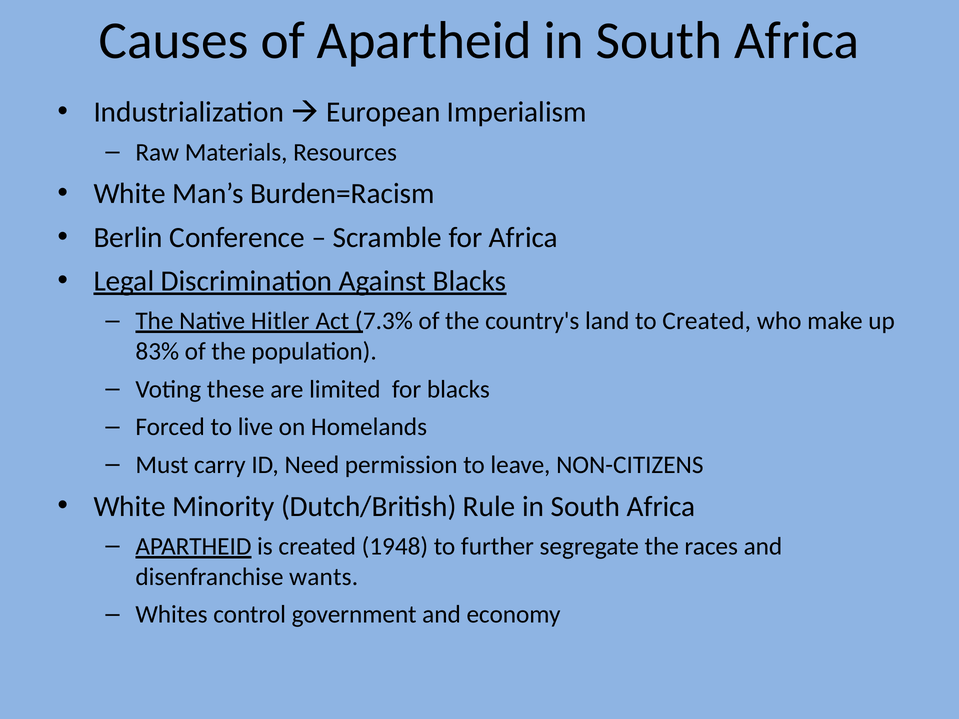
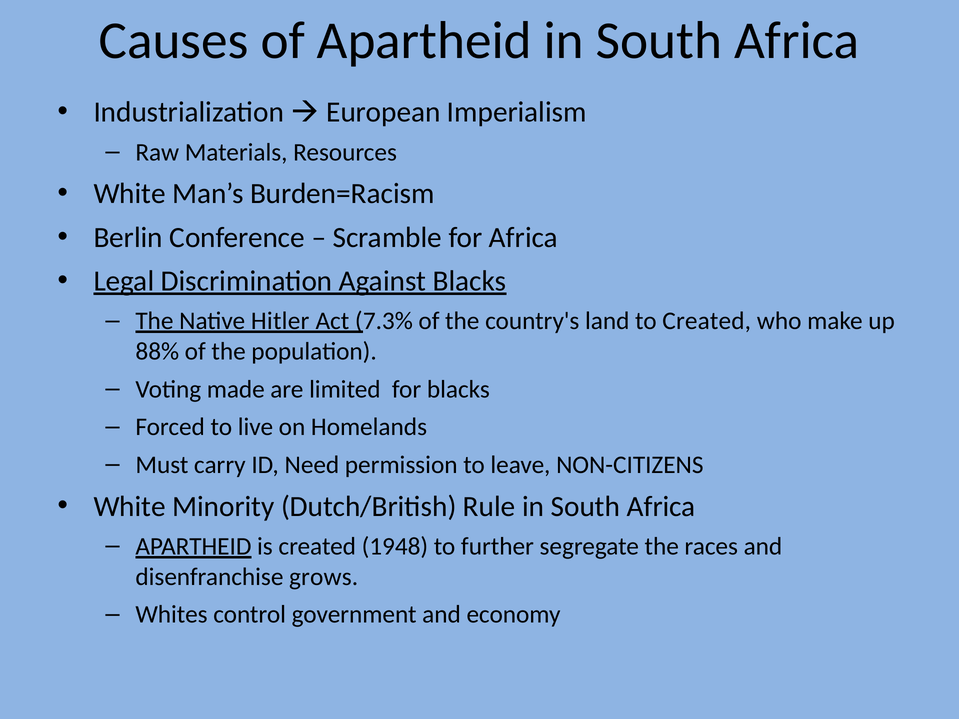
83%: 83% -> 88%
these: these -> made
wants: wants -> grows
